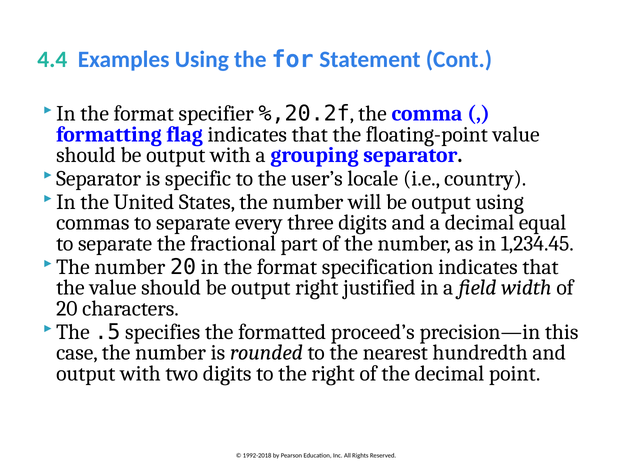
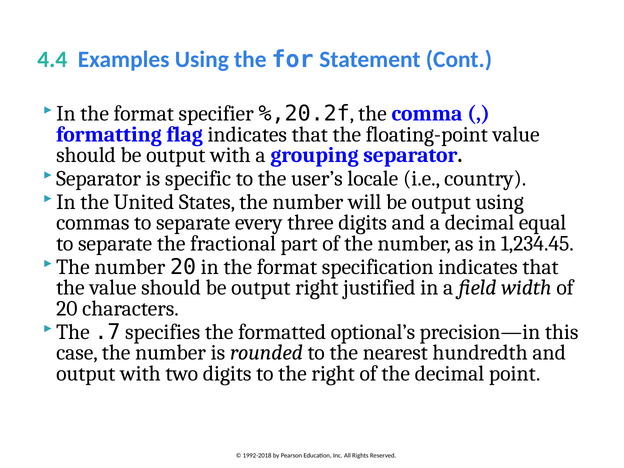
.5: .5 -> .7
proceed’s: proceed’s -> optional’s
